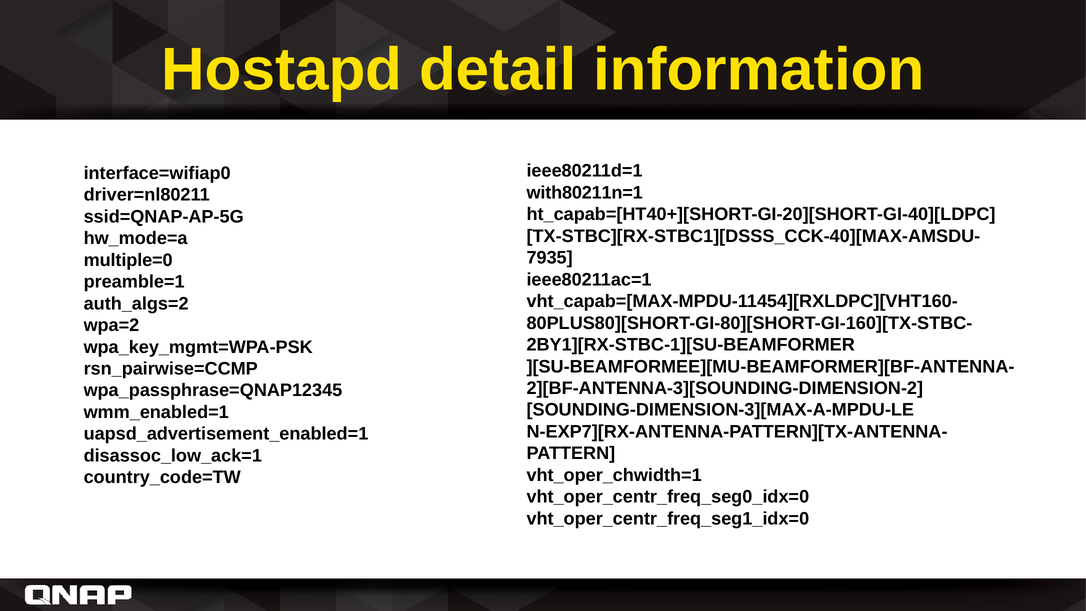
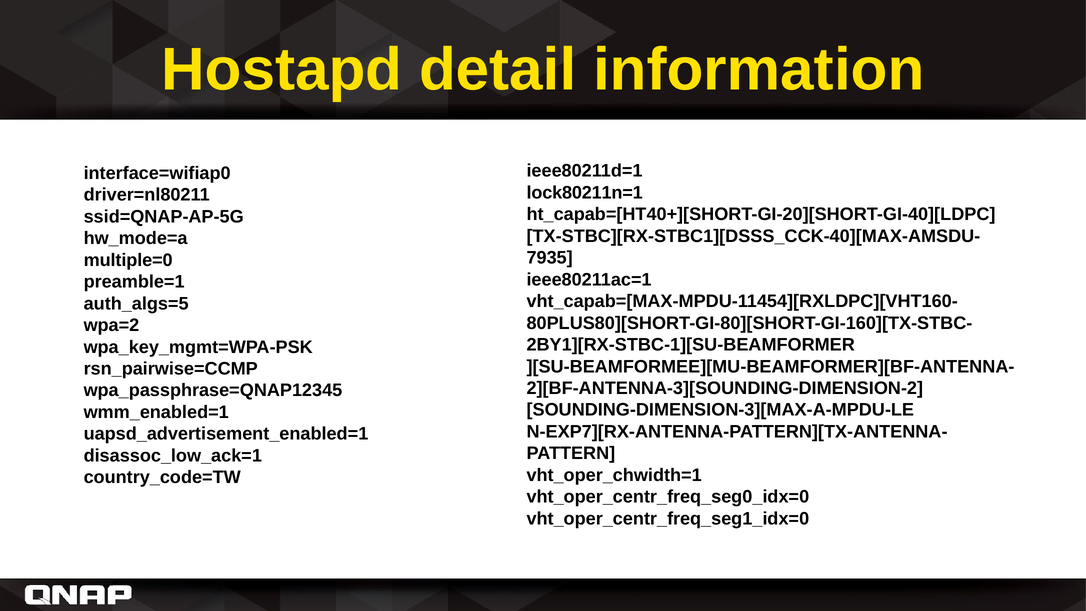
with80211n=1: with80211n=1 -> lock80211n=1
auth_algs=2: auth_algs=2 -> auth_algs=5
